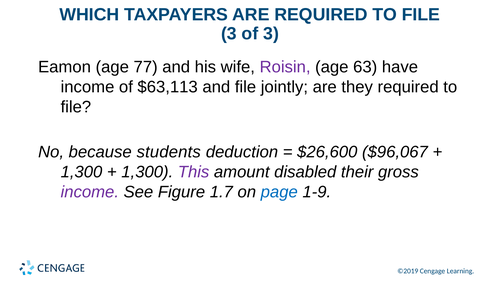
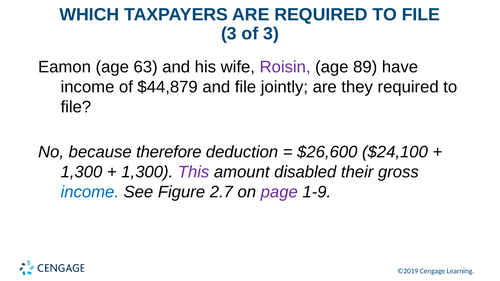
77: 77 -> 63
63: 63 -> 89
$63,113: $63,113 -> $44,879
students: students -> therefore
$96,067: $96,067 -> $24,100
income at (90, 192) colour: purple -> blue
1.7: 1.7 -> 2.7
page colour: blue -> purple
